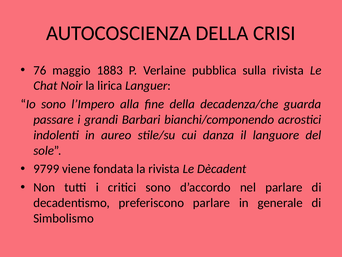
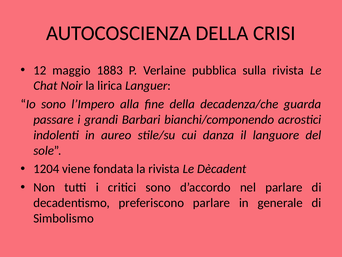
76: 76 -> 12
9799: 9799 -> 1204
